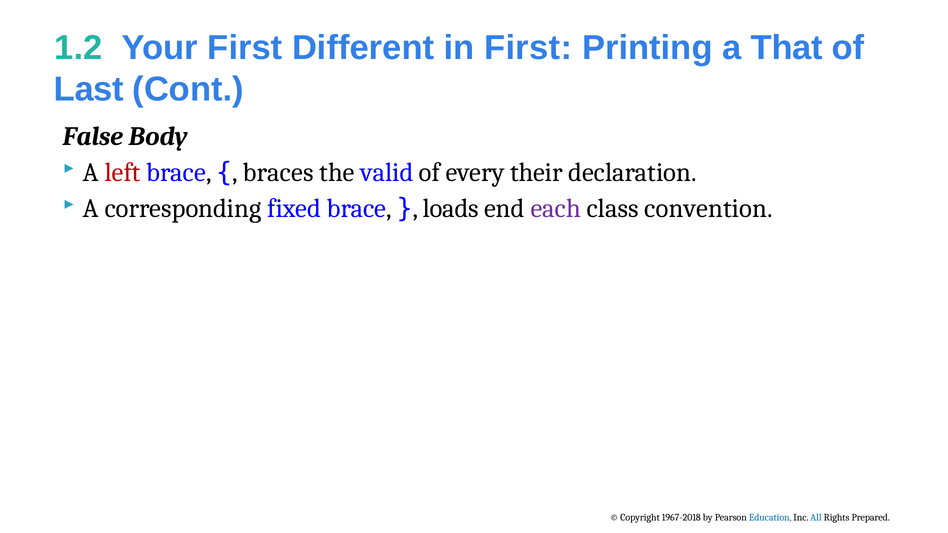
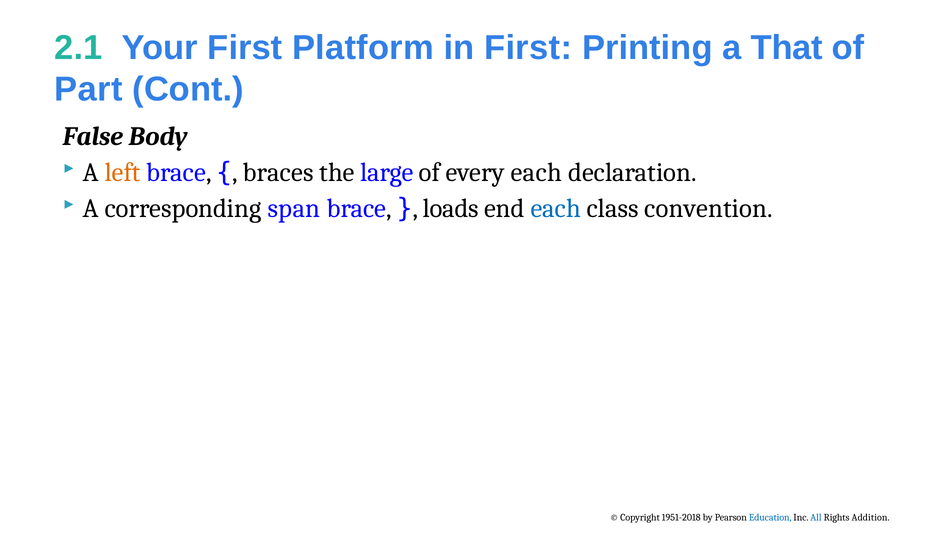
1.2: 1.2 -> 2.1
Different: Different -> Platform
Last: Last -> Part
left colour: red -> orange
valid: valid -> large
every their: their -> each
fixed: fixed -> span
each at (556, 209) colour: purple -> blue
1967-2018: 1967-2018 -> 1951-2018
Prepared: Prepared -> Addition
